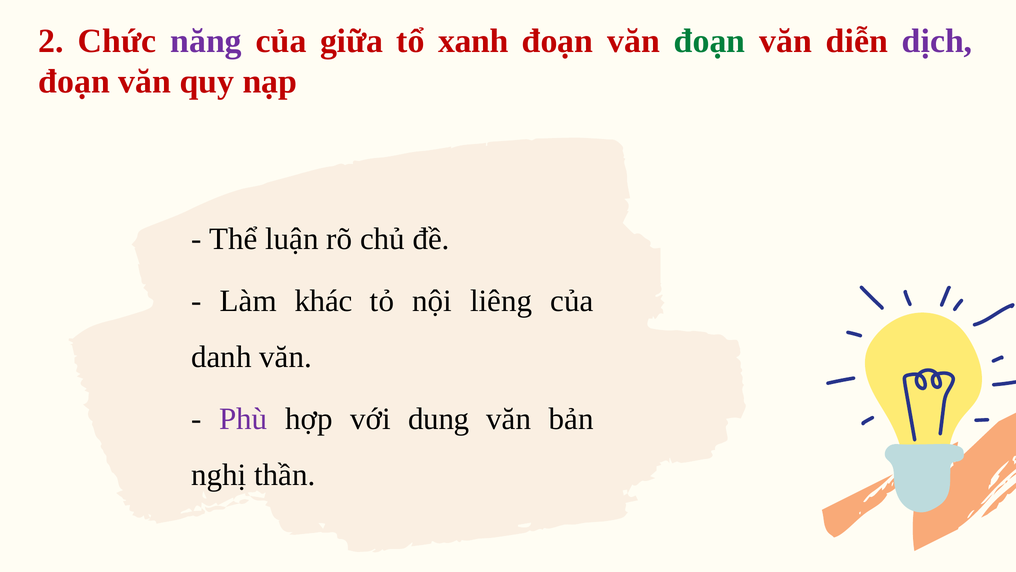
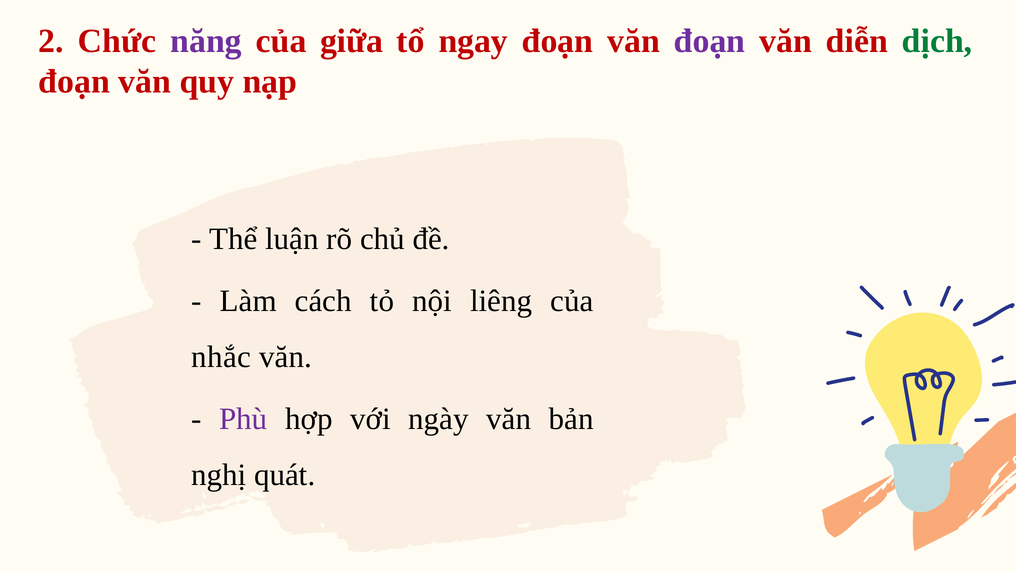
xanh: xanh -> ngay
đoạn at (710, 41) colour: green -> purple
dịch colour: purple -> green
khác: khác -> cách
danh: danh -> nhắc
dung: dung -> ngày
thần: thần -> quát
